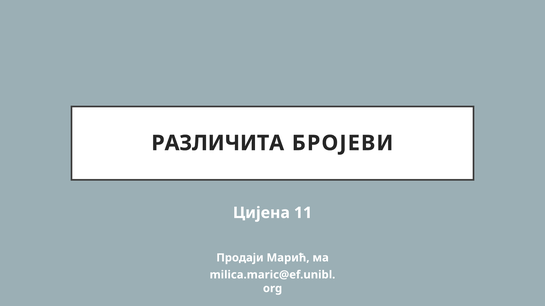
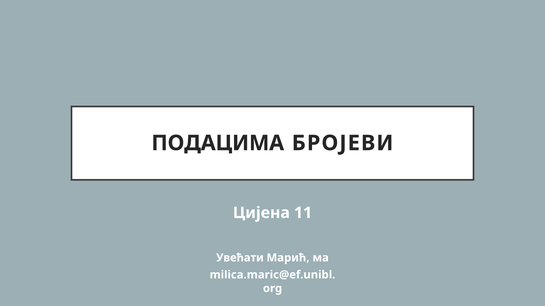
РАЗЛИЧИТА: РАЗЛИЧИТА -> ПОДАЦИМА
Продаји: Продаји -> Увећати
